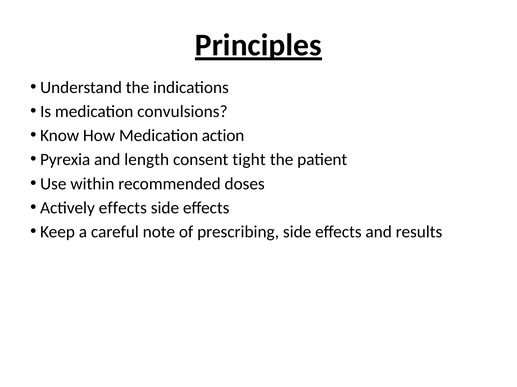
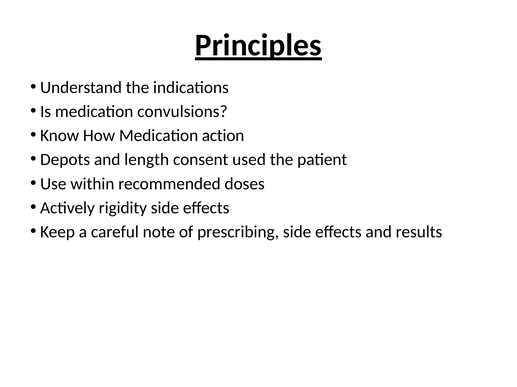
Pyrexia: Pyrexia -> Depots
tight: tight -> used
Actively effects: effects -> rigidity
